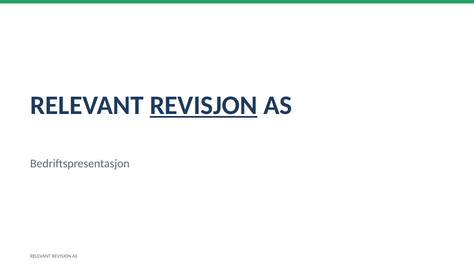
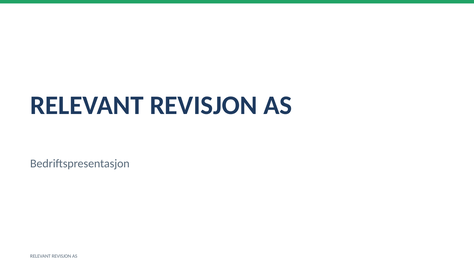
REVISJON at (204, 105) underline: present -> none
